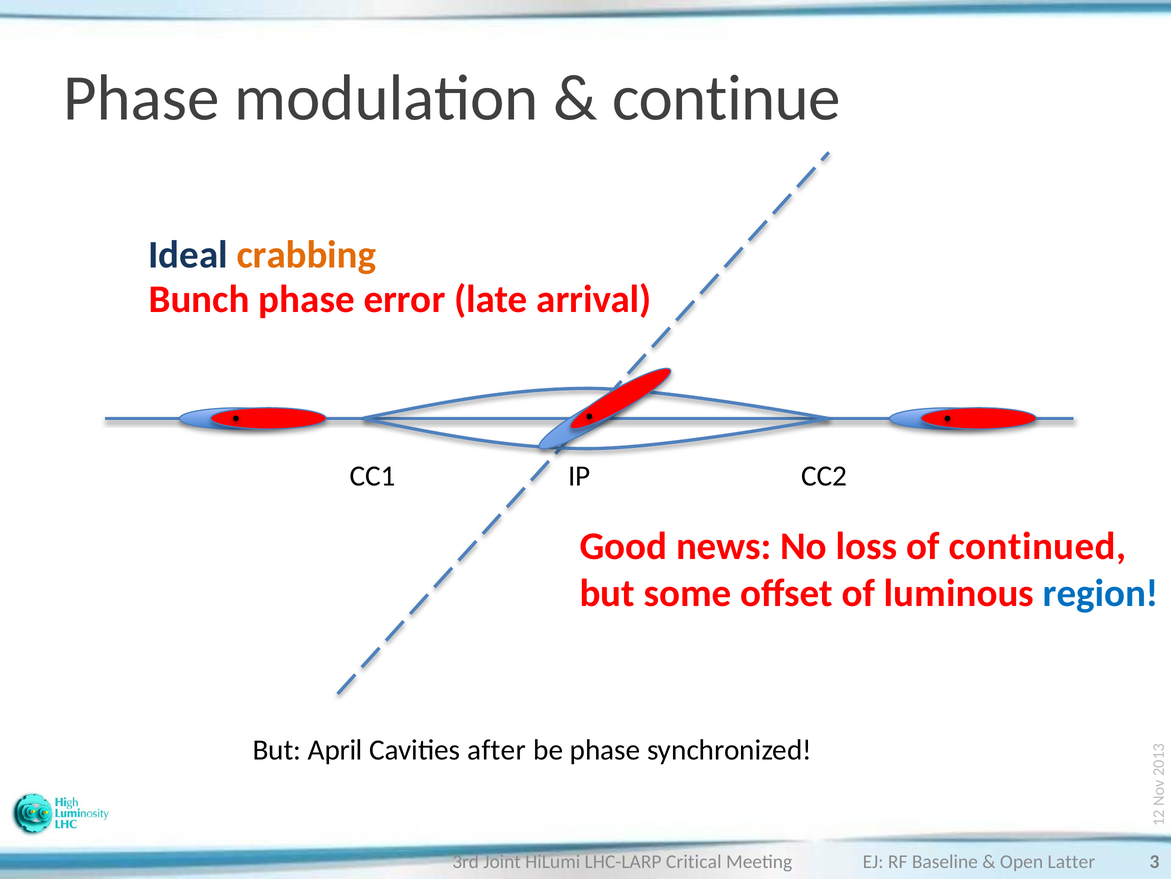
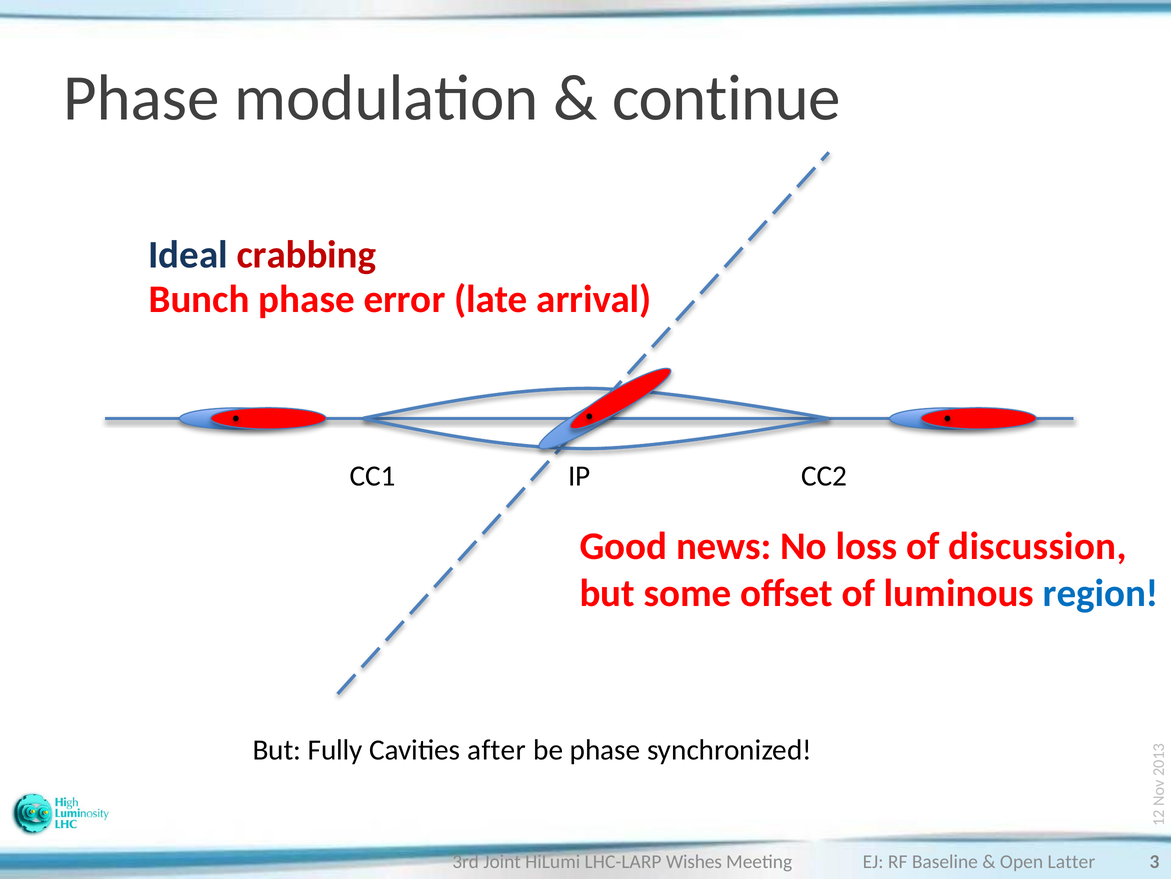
crabbing colour: orange -> red
continued: continued -> discussion
April: April -> Fully
Critical: Critical -> Wishes
